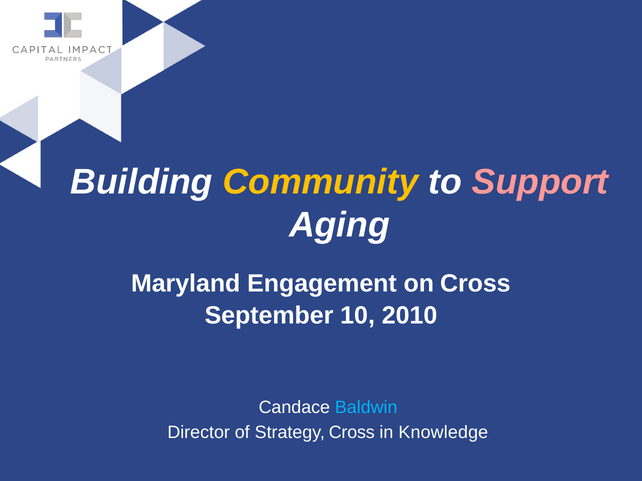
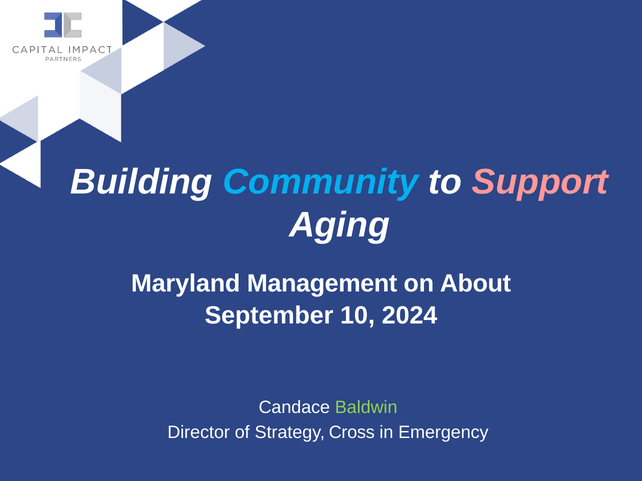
Community colour: yellow -> light blue
Engagement: Engagement -> Management
on Cross: Cross -> About
2010: 2010 -> 2024
Baldwin colour: light blue -> light green
Knowledge: Knowledge -> Emergency
